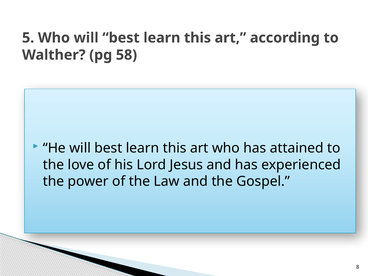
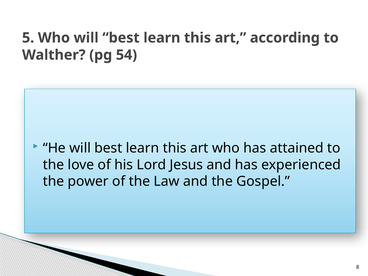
58: 58 -> 54
